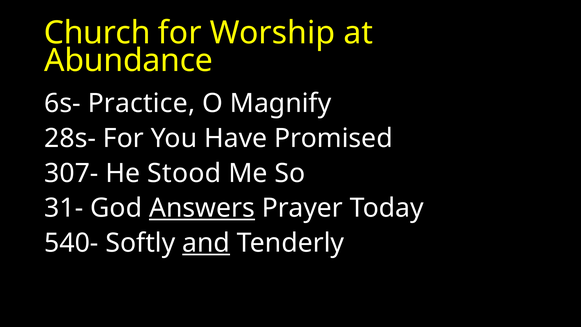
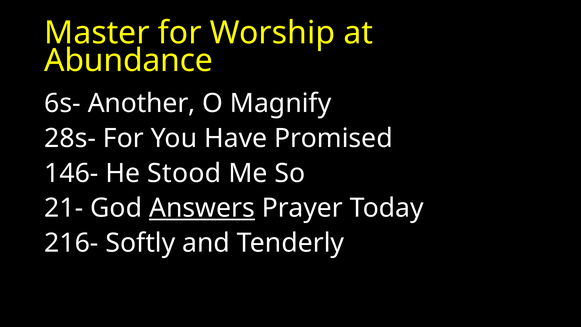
Church: Church -> Master
Practice: Practice -> Another
307-: 307- -> 146-
31-: 31- -> 21-
540-: 540- -> 216-
and underline: present -> none
